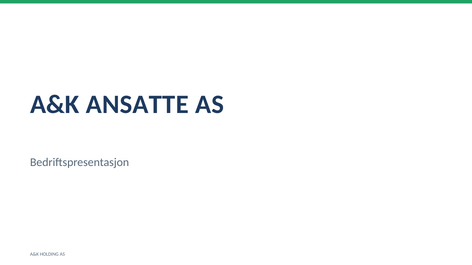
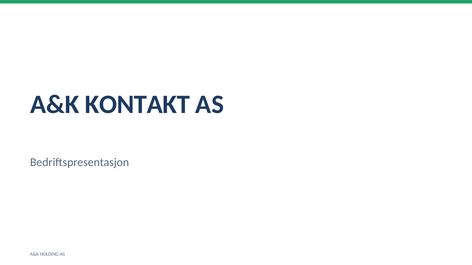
ANSATTE: ANSATTE -> KONTAKT
